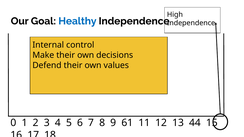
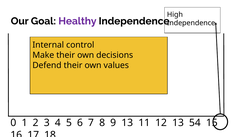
Healthy colour: blue -> purple
9 61: 61 -> 13
44: 44 -> 54
